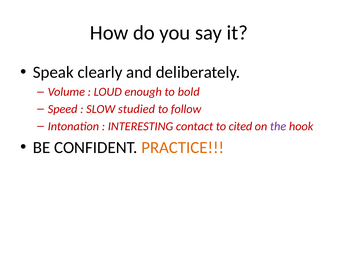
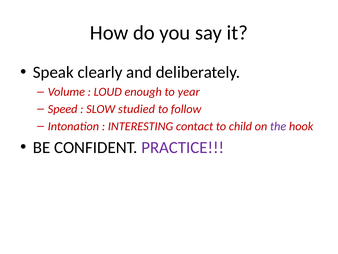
bold: bold -> year
cited: cited -> child
PRACTICE colour: orange -> purple
